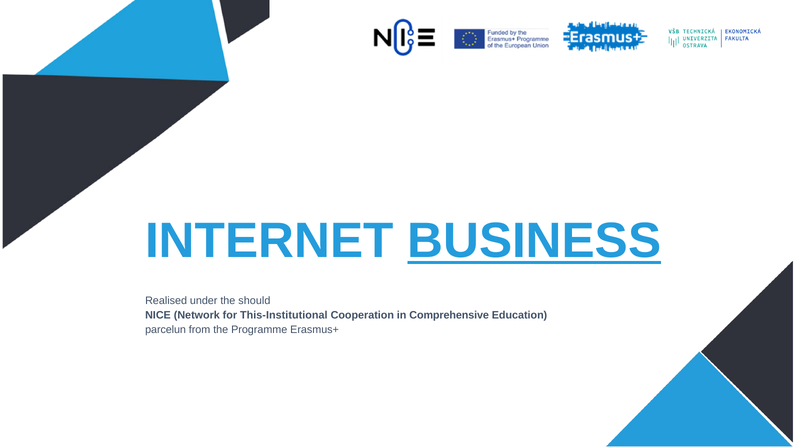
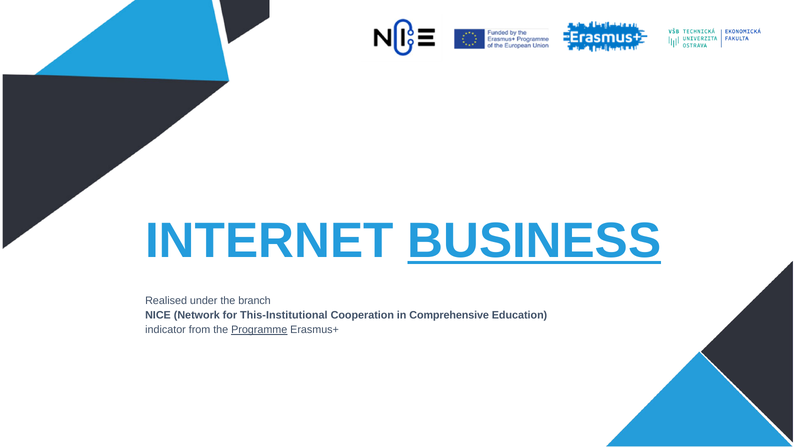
should: should -> branch
parcelun: parcelun -> indicator
Programme underline: none -> present
